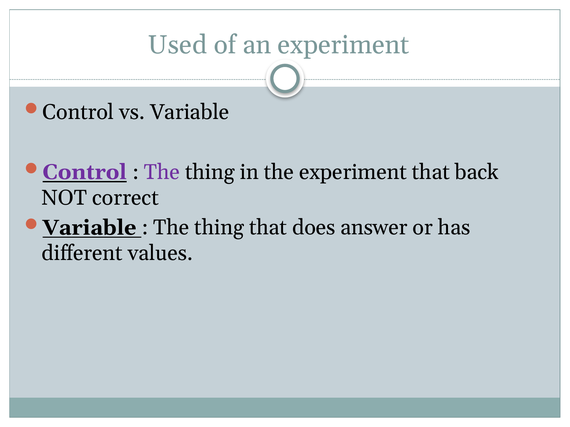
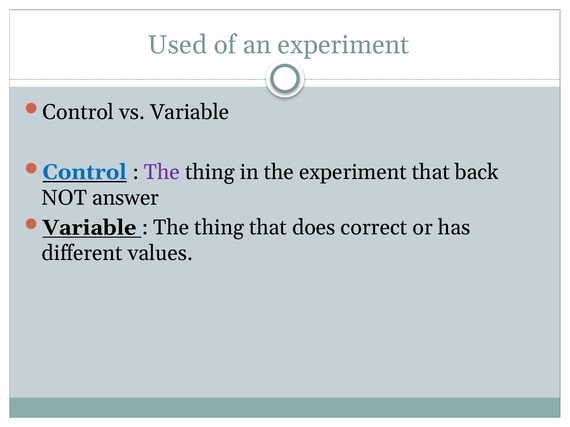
Control at (85, 172) colour: purple -> blue
correct: correct -> answer
answer: answer -> correct
